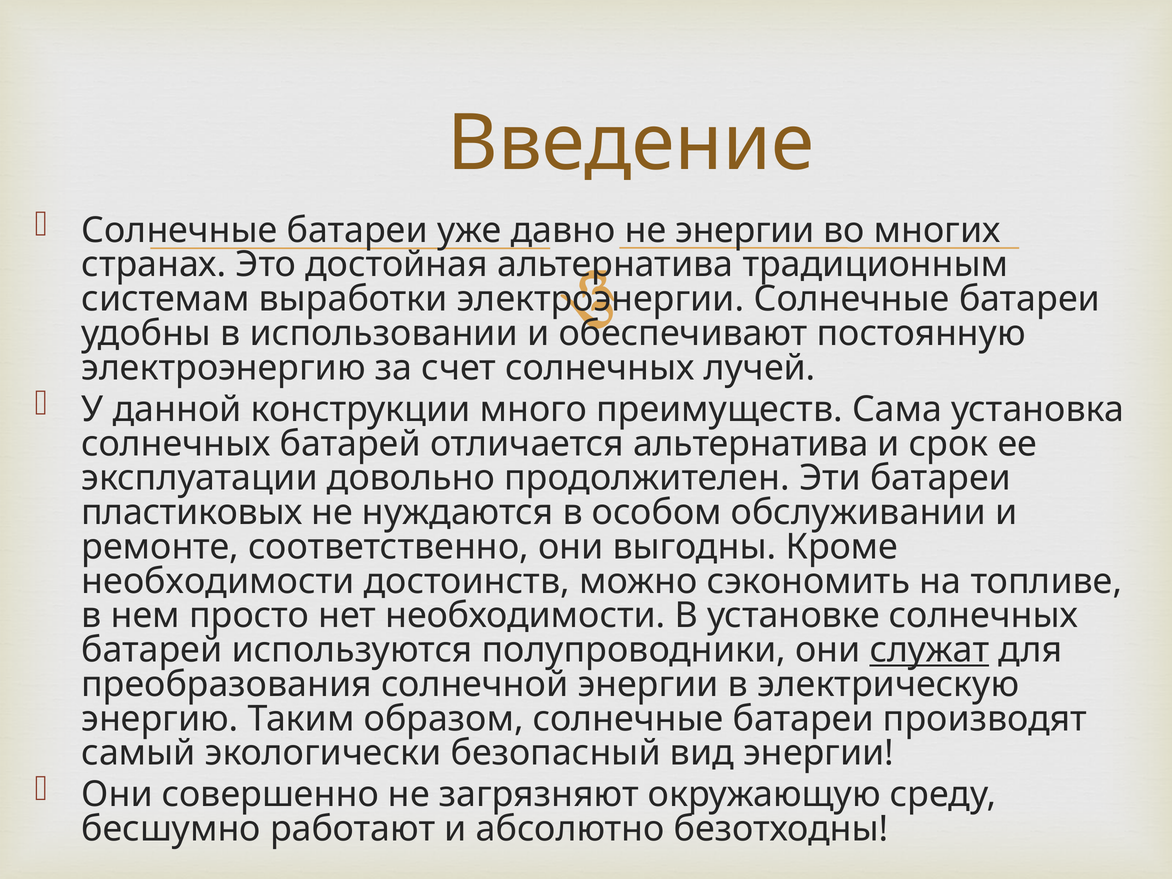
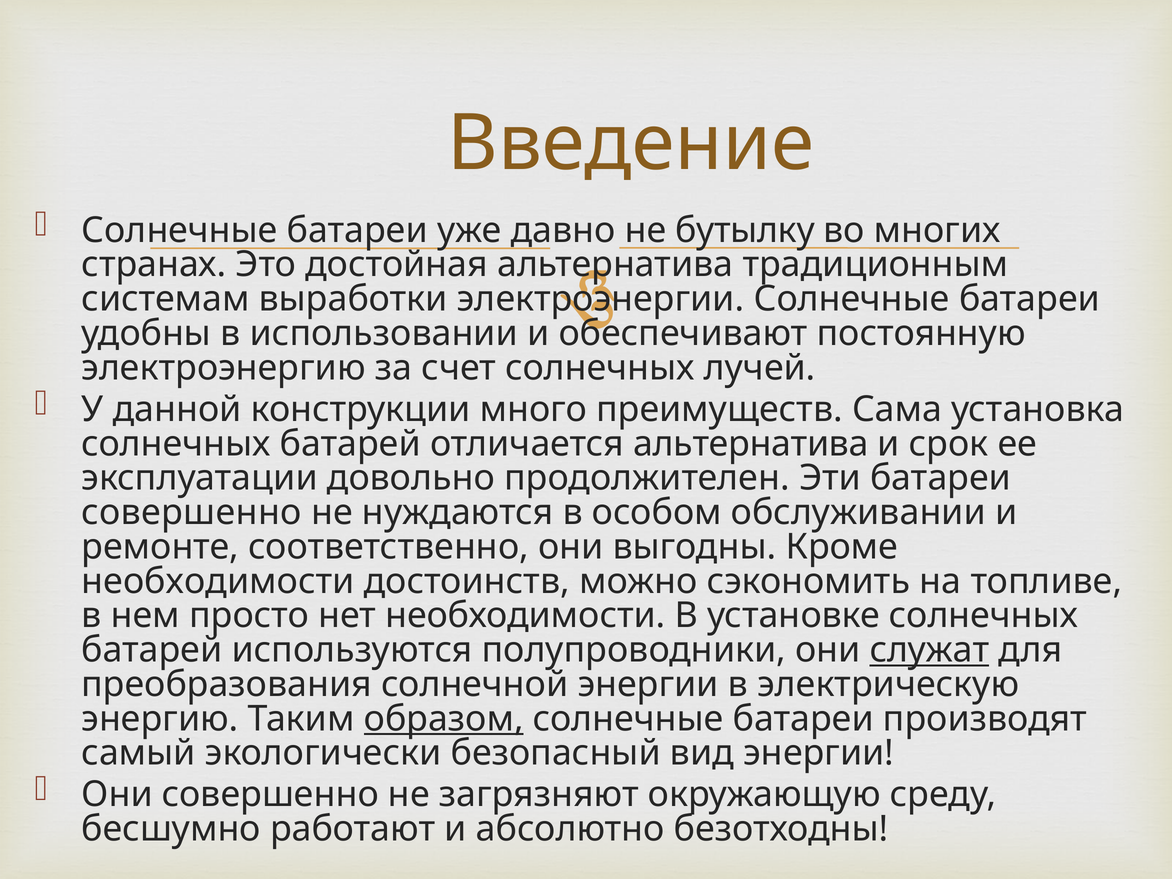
не энергии: энергии -> бутылку
пластиковых at (192, 512): пластиковых -> совершенно
образом underline: none -> present
